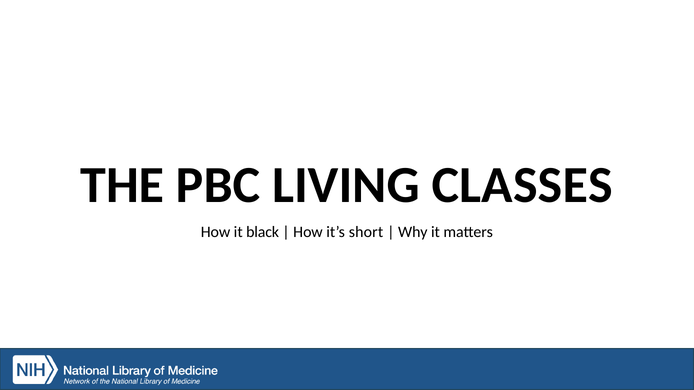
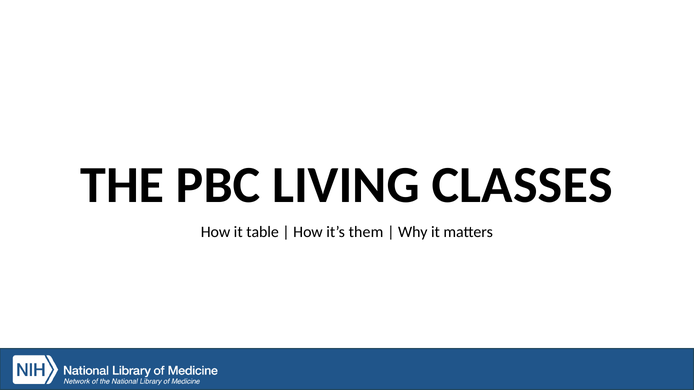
black: black -> table
short: short -> them
